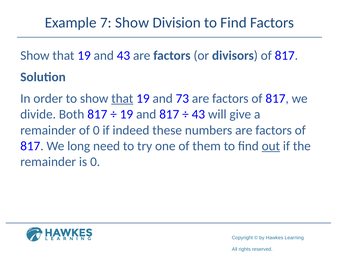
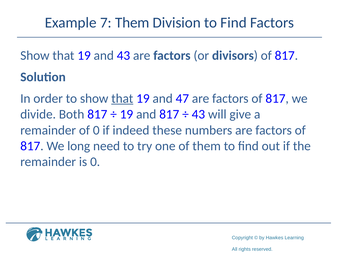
7 Show: Show -> Them
73: 73 -> 47
out underline: present -> none
